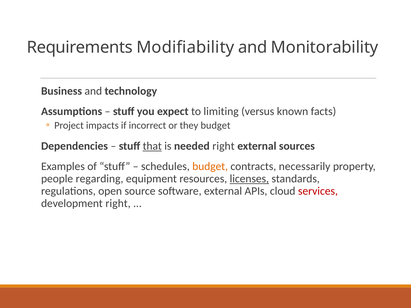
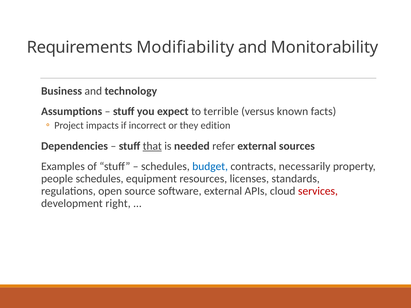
limiting: limiting -> terrible
they budget: budget -> edition
needed right: right -> refer
budget at (210, 167) colour: orange -> blue
people regarding: regarding -> schedules
licenses underline: present -> none
